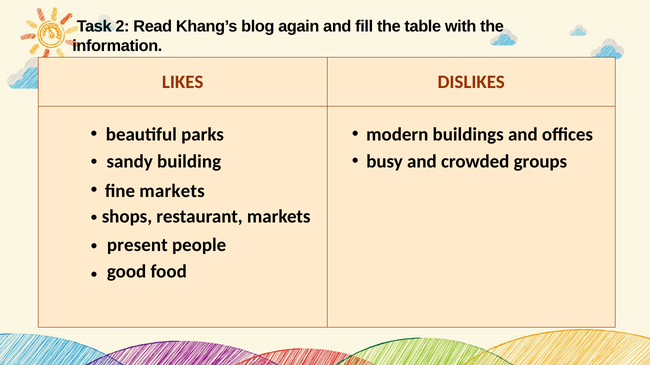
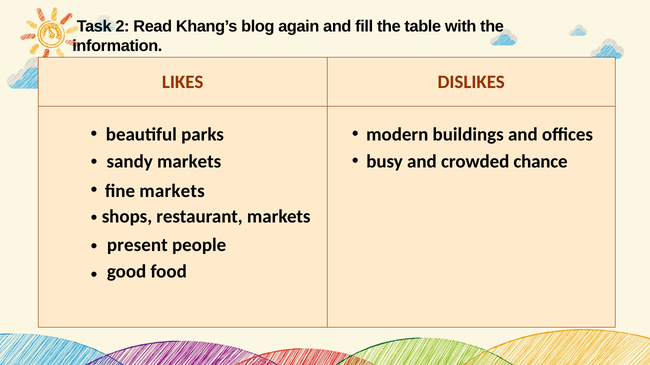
groups: groups -> chance
sandy building: building -> markets
